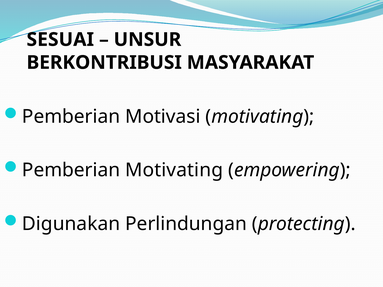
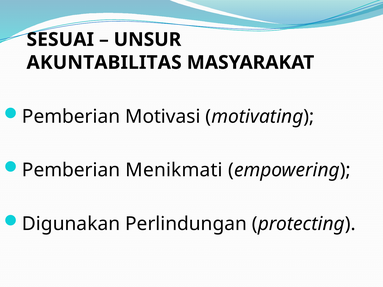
BERKONTRIBUSI: BERKONTRIBUSI -> AKUNTABILITAS
Pemberian Motivating: Motivating -> Menikmati
